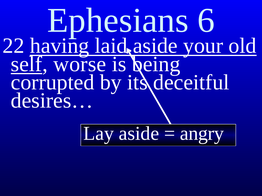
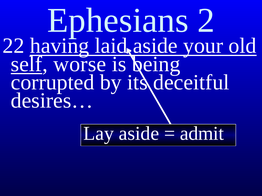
6: 6 -> 2
angry: angry -> admit
